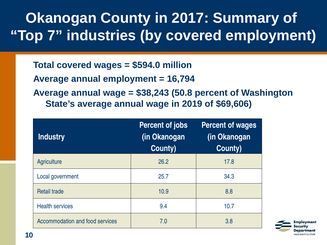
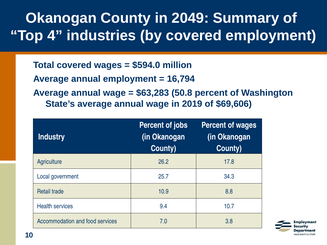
2017: 2017 -> 2049
7: 7 -> 4
$38,243: $38,243 -> $63,283
